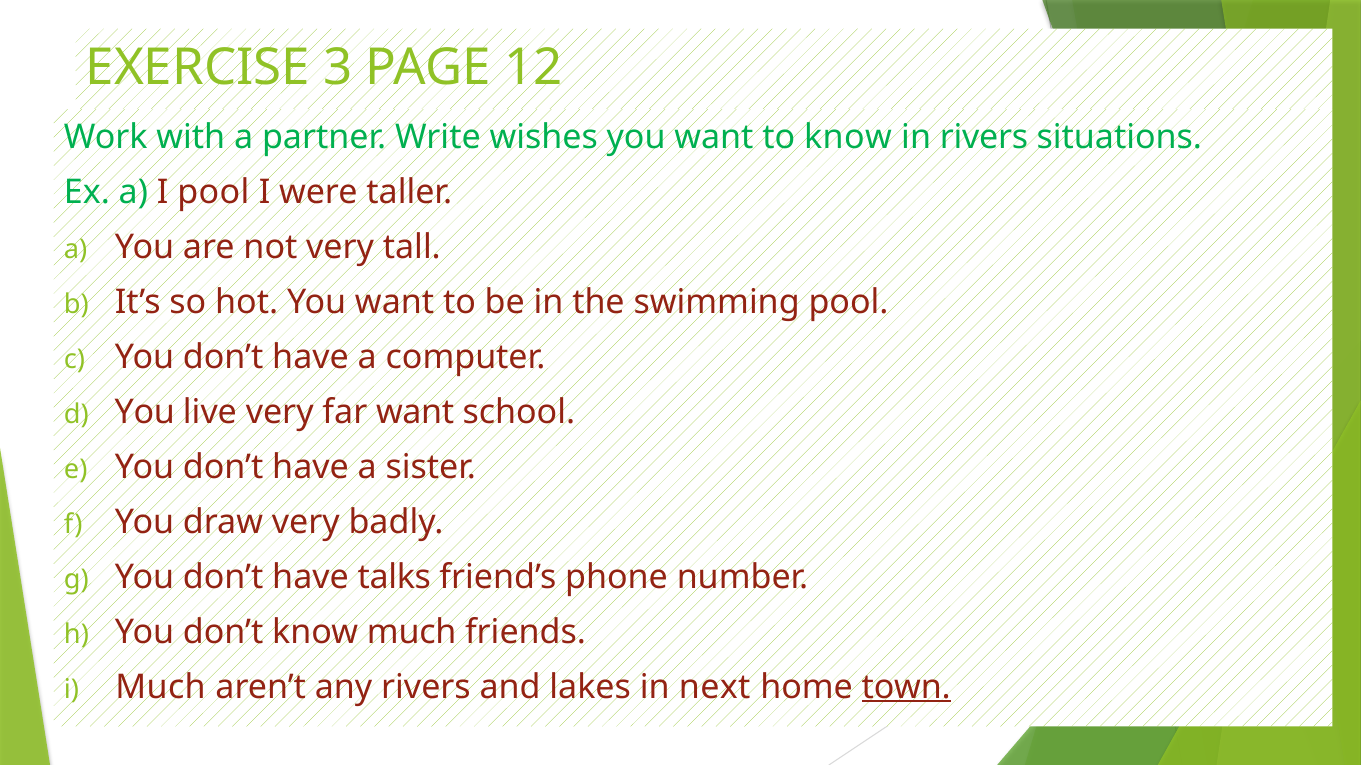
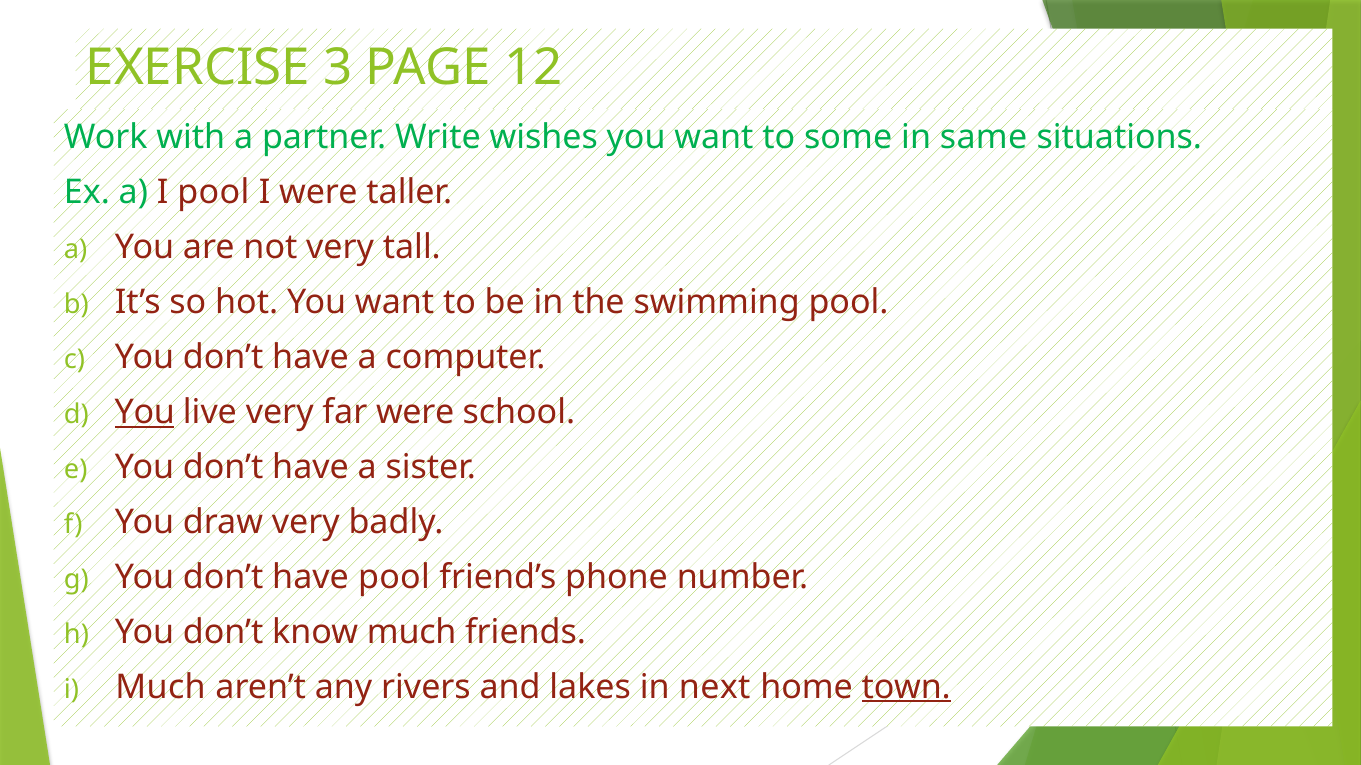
to know: know -> some
in rivers: rivers -> same
You at (145, 412) underline: none -> present
far want: want -> were
have talks: talks -> pool
